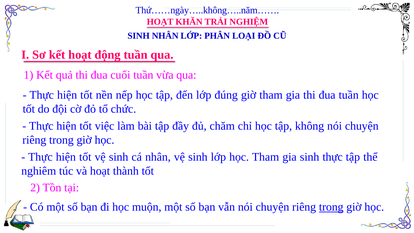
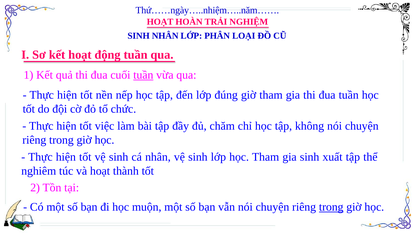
Thứ……ngày…..không…..năm……: Thứ……ngày…..không…..năm…… -> Thứ……ngày…..nhiệm…..năm……
KHĂN: KHĂN -> HOÀN
tuần at (143, 75) underline: none -> present
sinh thực: thực -> xuất
